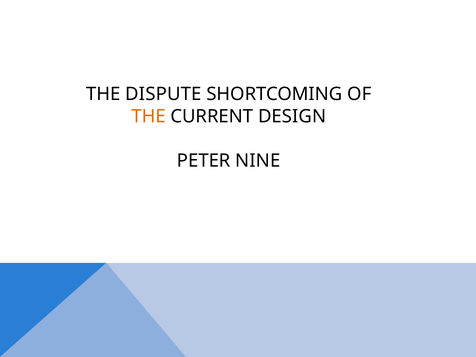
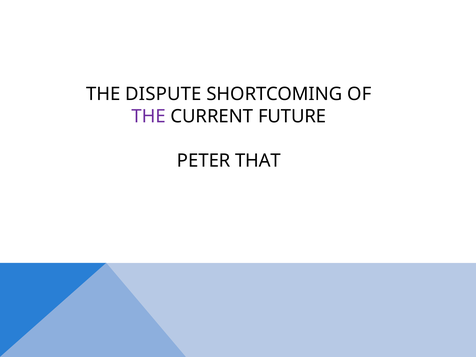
THE at (149, 116) colour: orange -> purple
DESIGN: DESIGN -> FUTURE
NINE: NINE -> THAT
